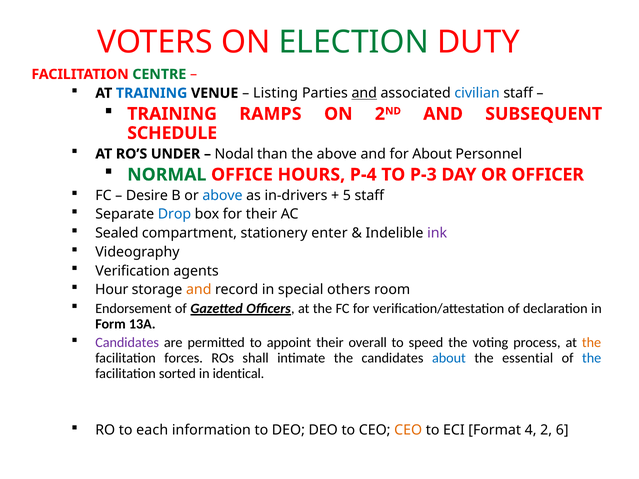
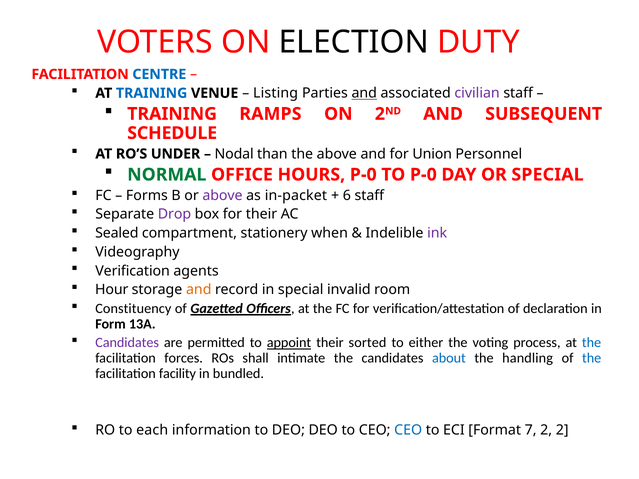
ELECTION colour: green -> black
CENTRE colour: green -> blue
civilian colour: blue -> purple
for About: About -> Union
HOURS P-4: P-4 -> P-0
TO P-3: P-3 -> P-0
OR OFFICER: OFFICER -> SPECIAL
Desire: Desire -> Forms
above at (222, 196) colour: blue -> purple
in-drivers: in-drivers -> in-packet
5: 5 -> 6
Drop colour: blue -> purple
enter: enter -> when
others: others -> invalid
Endorsement: Endorsement -> Constituency
appoint underline: none -> present
overall: overall -> sorted
speed: speed -> either
the at (592, 343) colour: orange -> blue
essential: essential -> handling
sorted: sorted -> facility
identical: identical -> bundled
CEO at (408, 430) colour: orange -> blue
4: 4 -> 7
2 6: 6 -> 2
